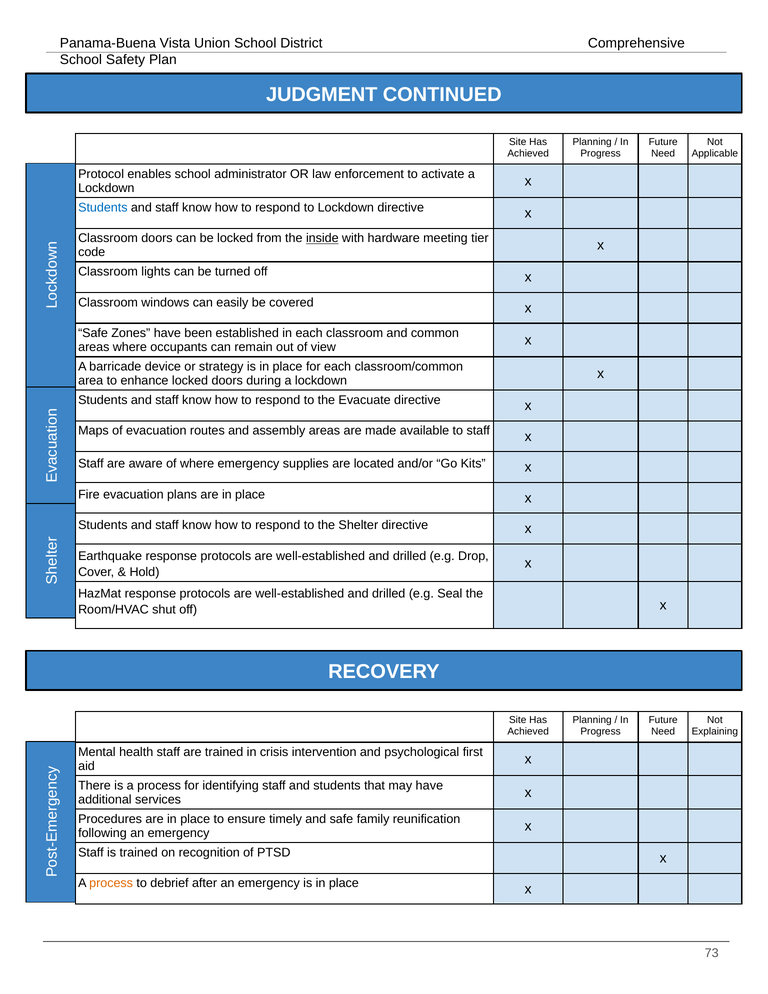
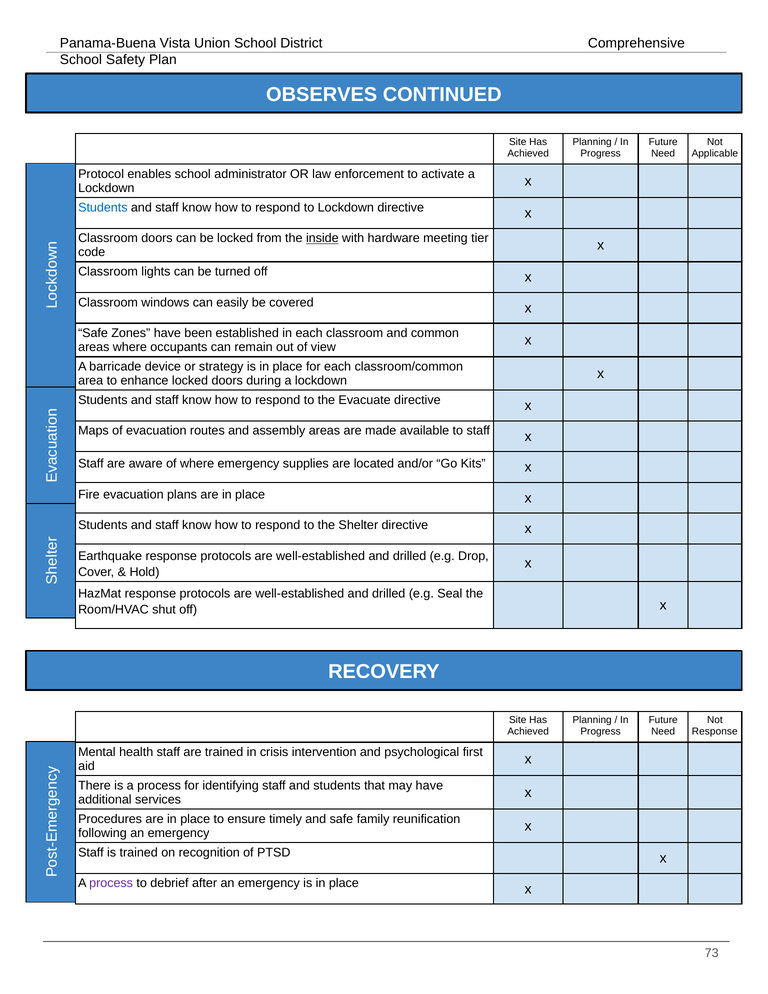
JUDGMENT: JUDGMENT -> OBSERVES
Explaining at (715, 731): Explaining -> Response
process at (111, 883) colour: orange -> purple
